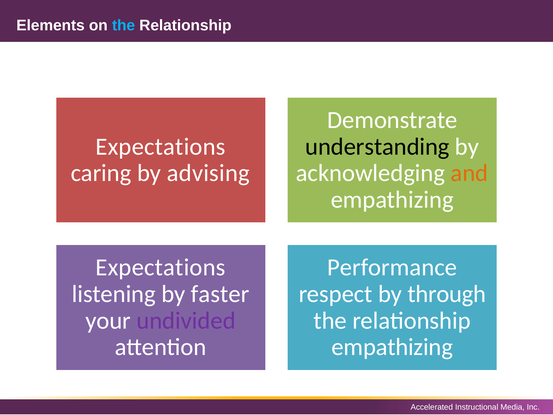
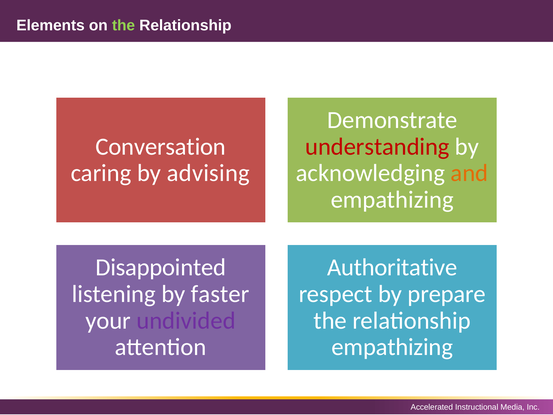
the at (124, 25) colour: light blue -> light green
Expectations at (161, 147): Expectations -> Conversation
understanding colour: black -> red
Expectations at (161, 267): Expectations -> Disappointed
Performance: Performance -> Authoritative
through: through -> prepare
